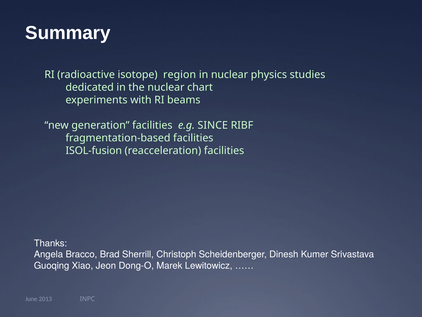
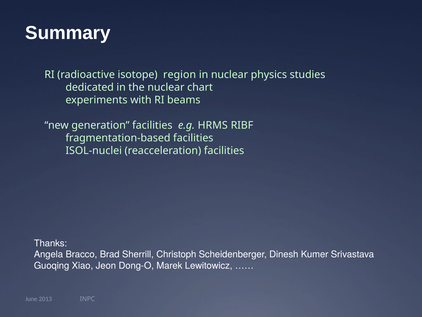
SINCE: SINCE -> HRMS
ISOL-fusion: ISOL-fusion -> ISOL-nuclei
